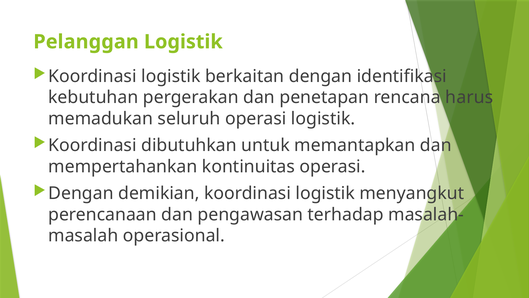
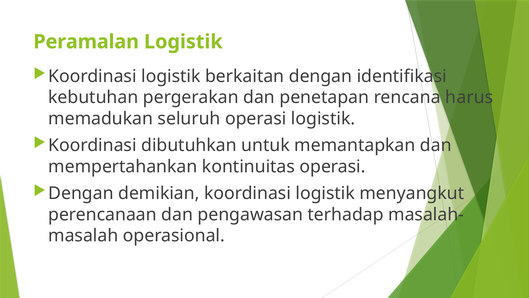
Pelanggan: Pelanggan -> Peramalan
